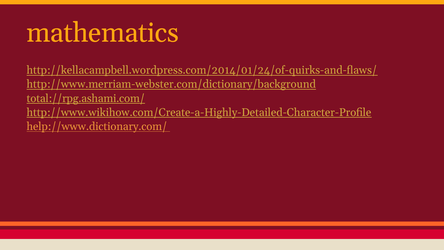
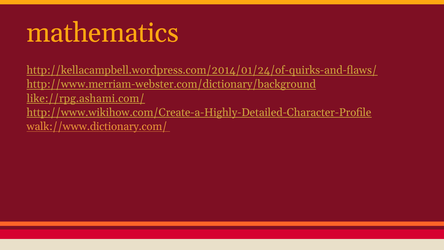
total://rpg.ashami.com/: total://rpg.ashami.com/ -> like://rpg.ashami.com/
help://www.dictionary.com/: help://www.dictionary.com/ -> walk://www.dictionary.com/
